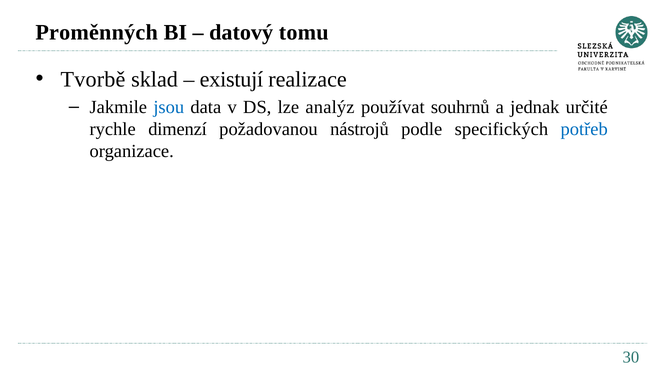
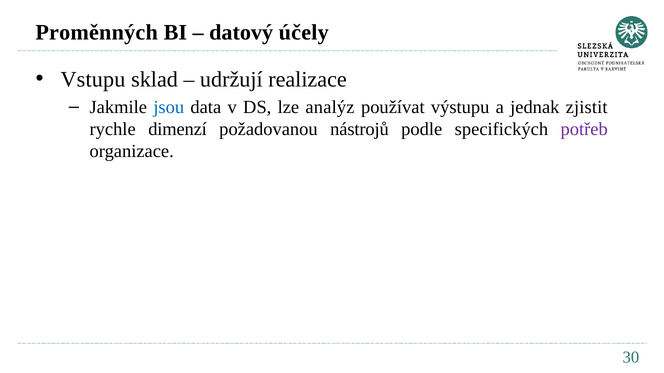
tomu: tomu -> účely
Tvorbě: Tvorbě -> Vstupu
existují: existují -> udržují
souhrnů: souhrnů -> výstupu
určité: určité -> zjistit
potřeb colour: blue -> purple
